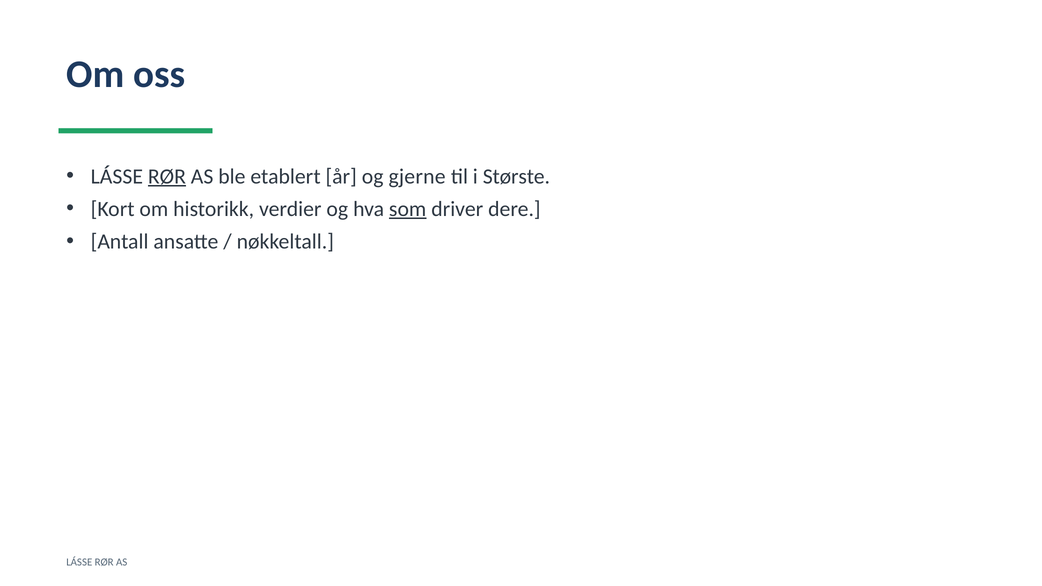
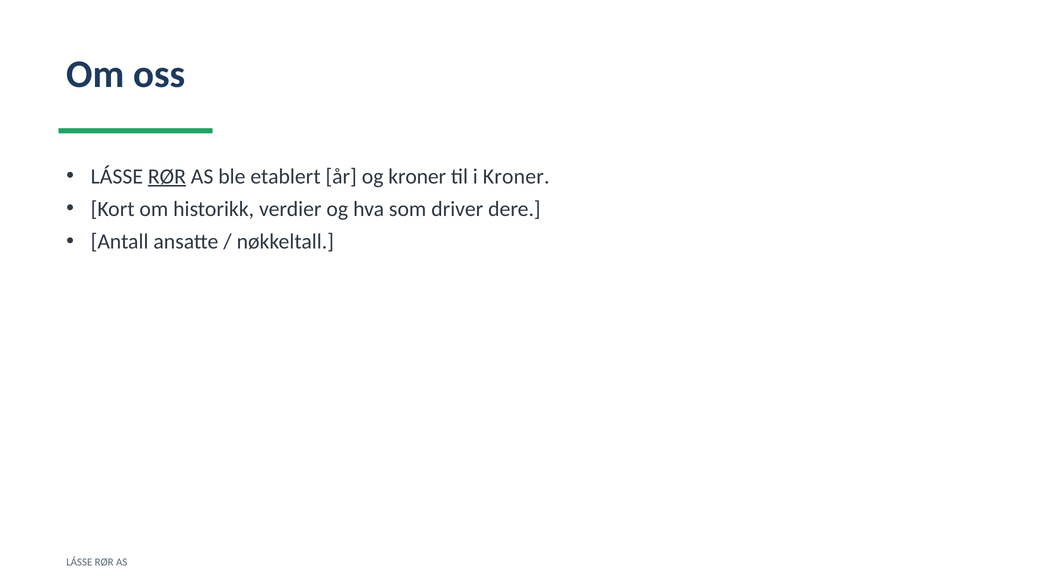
og gjerne: gjerne -> kroner
i Største: Største -> Kroner
som underline: present -> none
